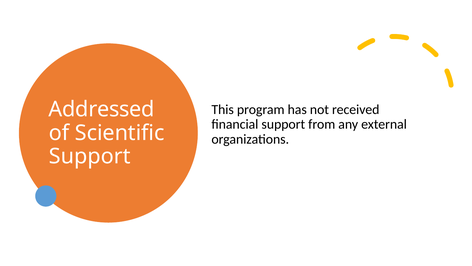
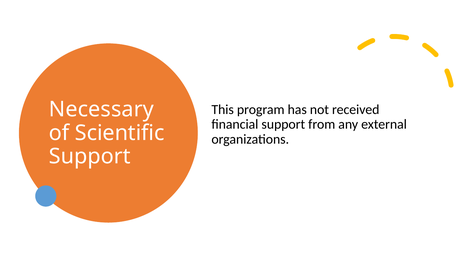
Addressed: Addressed -> Necessary
